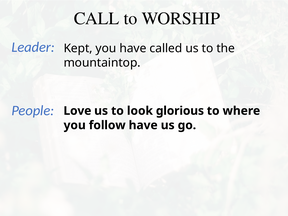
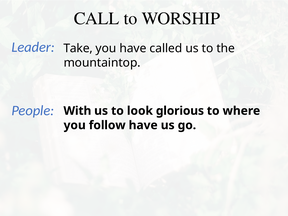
Kept: Kept -> Take
Love: Love -> With
